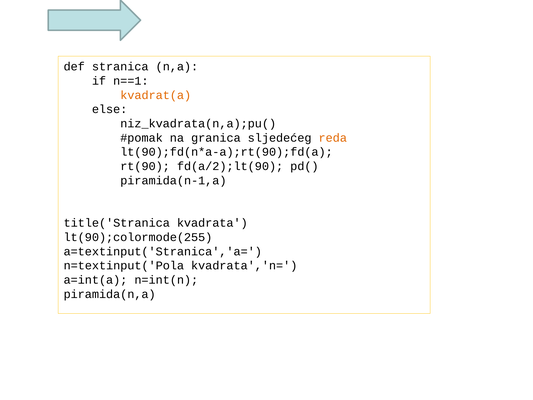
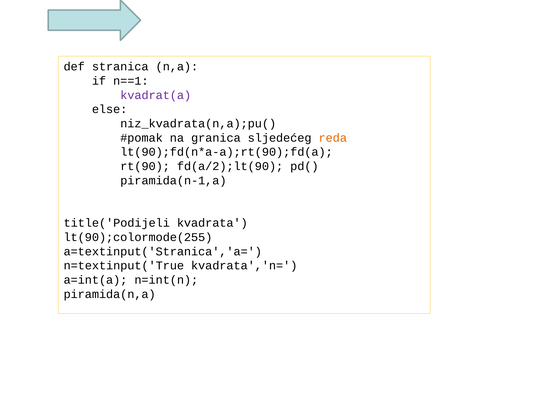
kvadrat(a colour: orange -> purple
title('Stranica: title('Stranica -> title('Podijeli
n=textinput('Pola: n=textinput('Pola -> n=textinput('True
